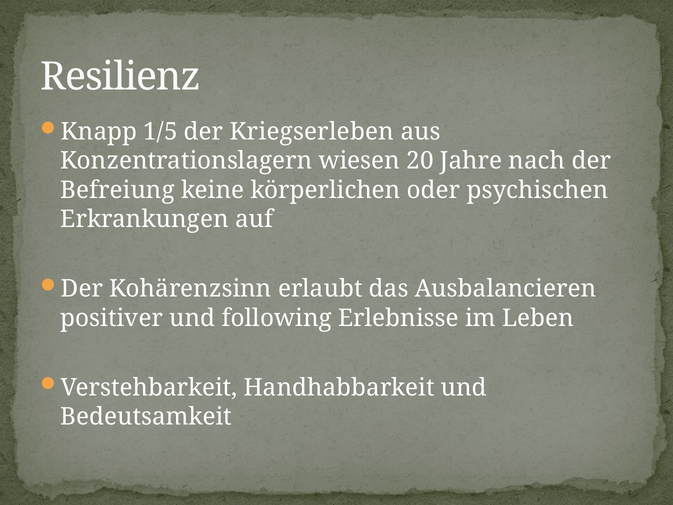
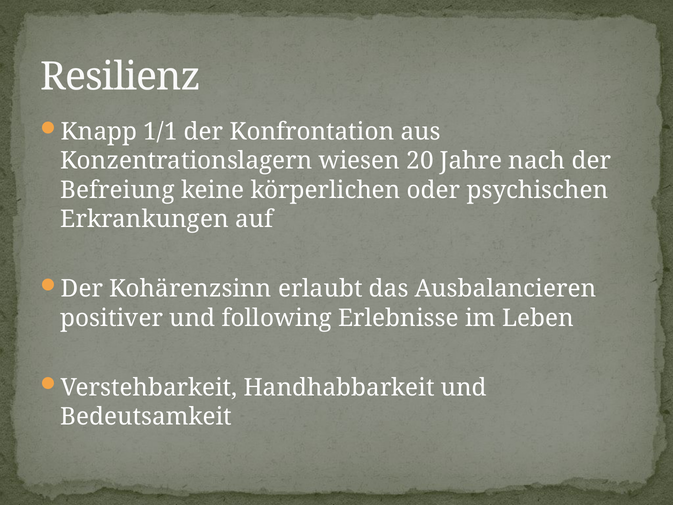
1/5: 1/5 -> 1/1
Kriegserleben: Kriegserleben -> Konfrontation
